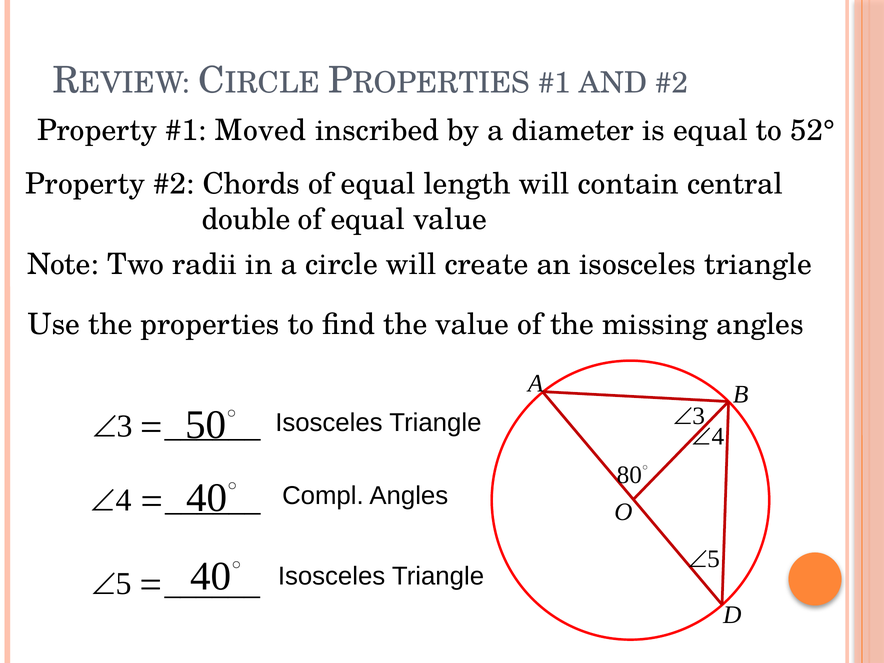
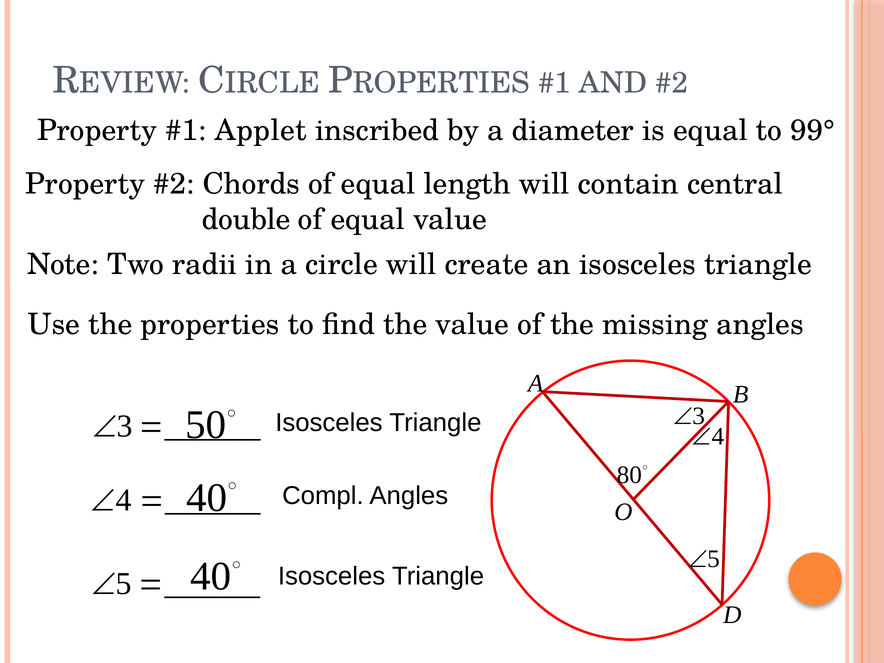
Moved: Moved -> Applet
52°: 52° -> 99°
